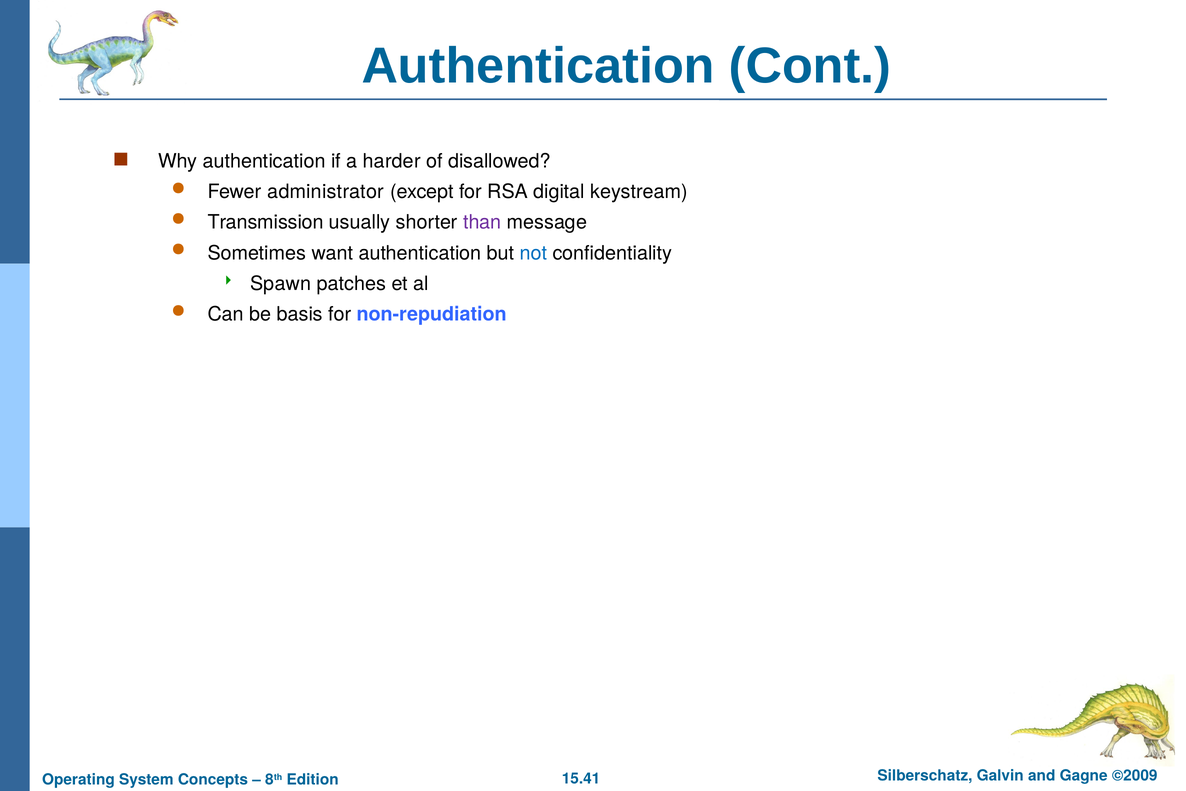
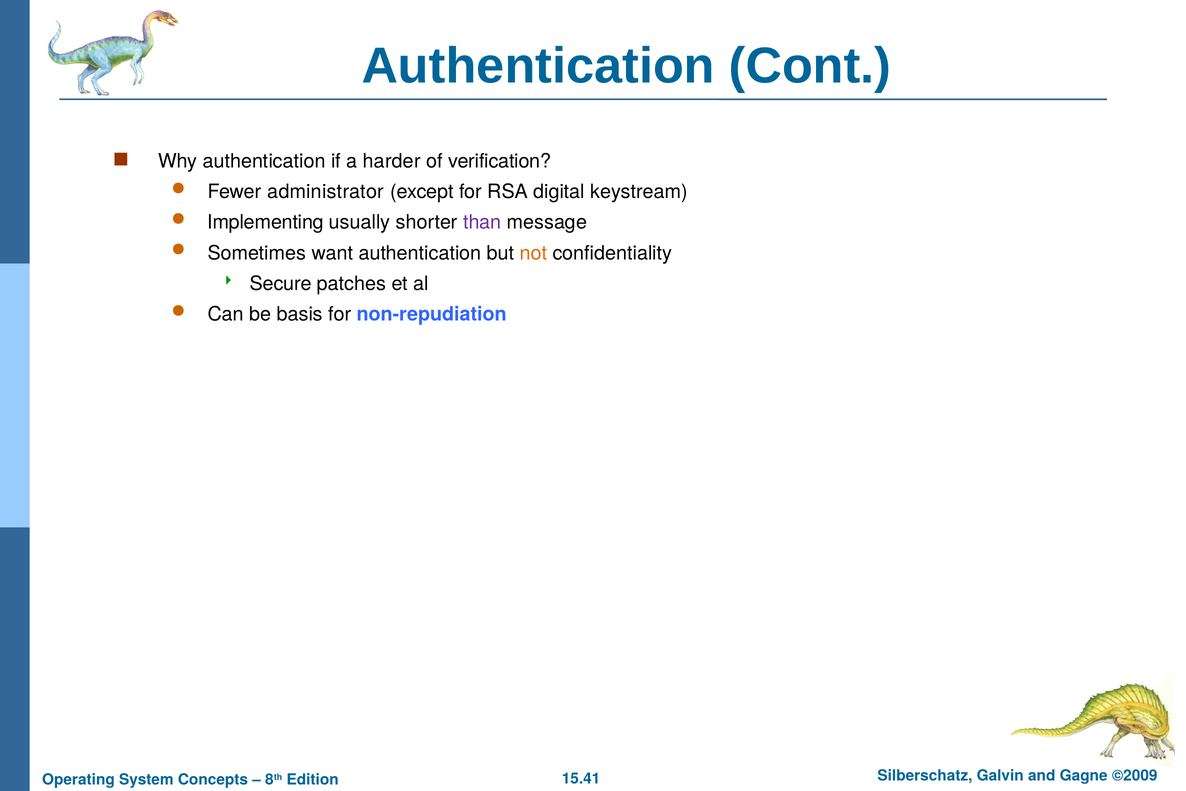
disallowed: disallowed -> verification
Transmission: Transmission -> Implementing
not colour: blue -> orange
Spawn: Spawn -> Secure
